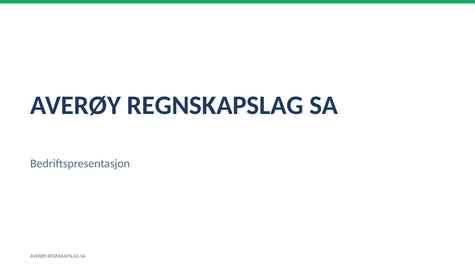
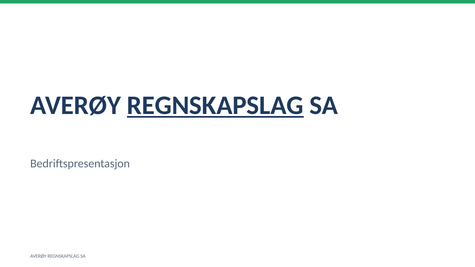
REGNSKAPSLAG at (215, 105) underline: none -> present
